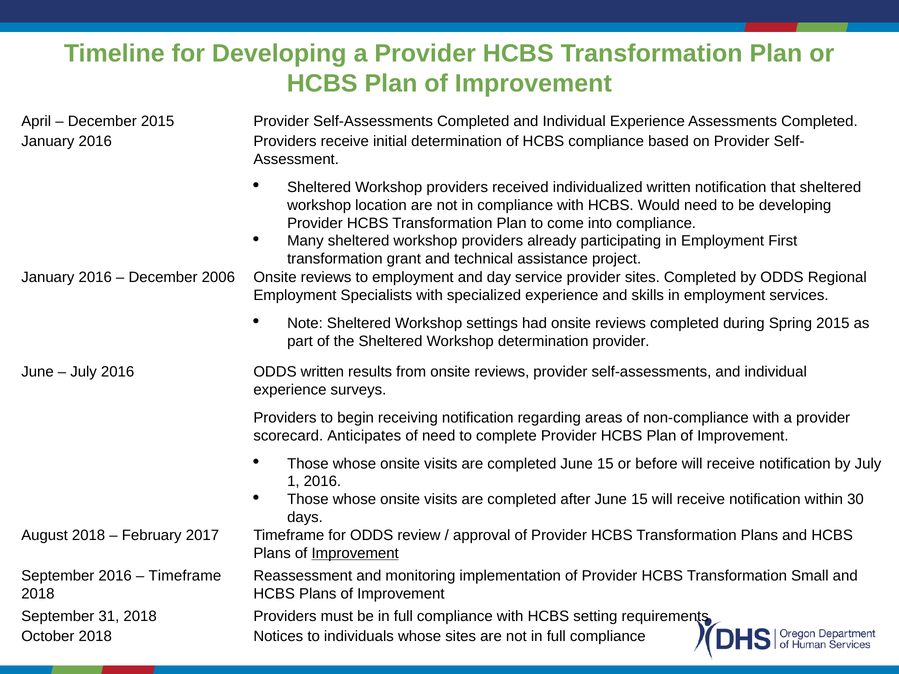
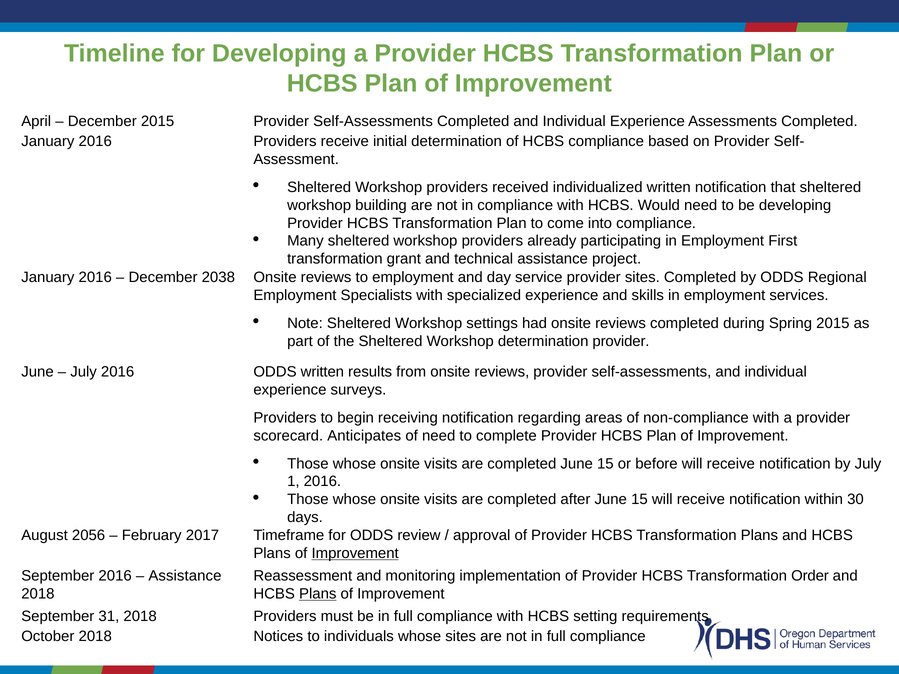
location: location -> building
2006: 2006 -> 2038
August 2018: 2018 -> 2056
Timeframe at (185, 576): Timeframe -> Assistance
Small: Small -> Order
Plans at (318, 594) underline: none -> present
